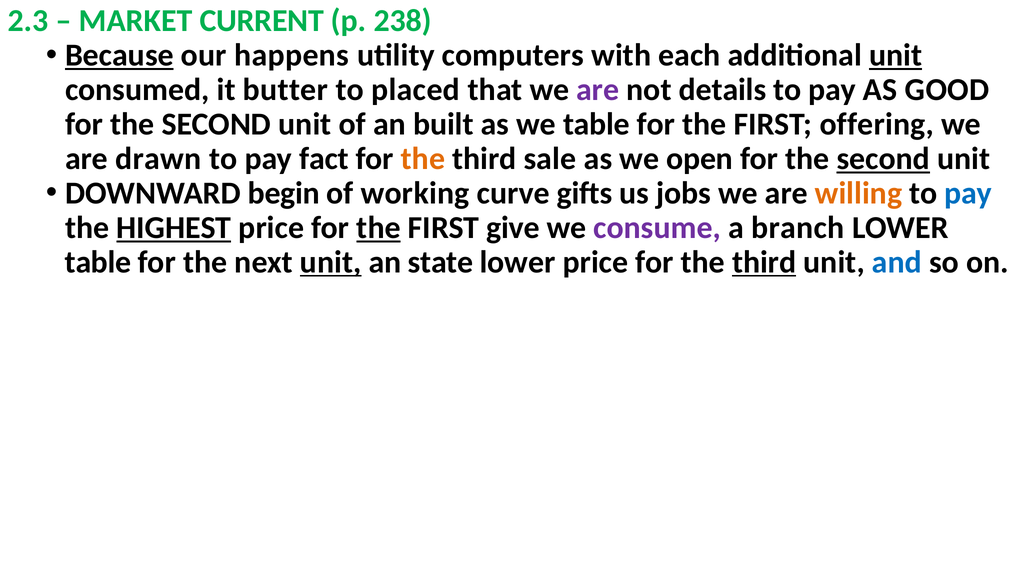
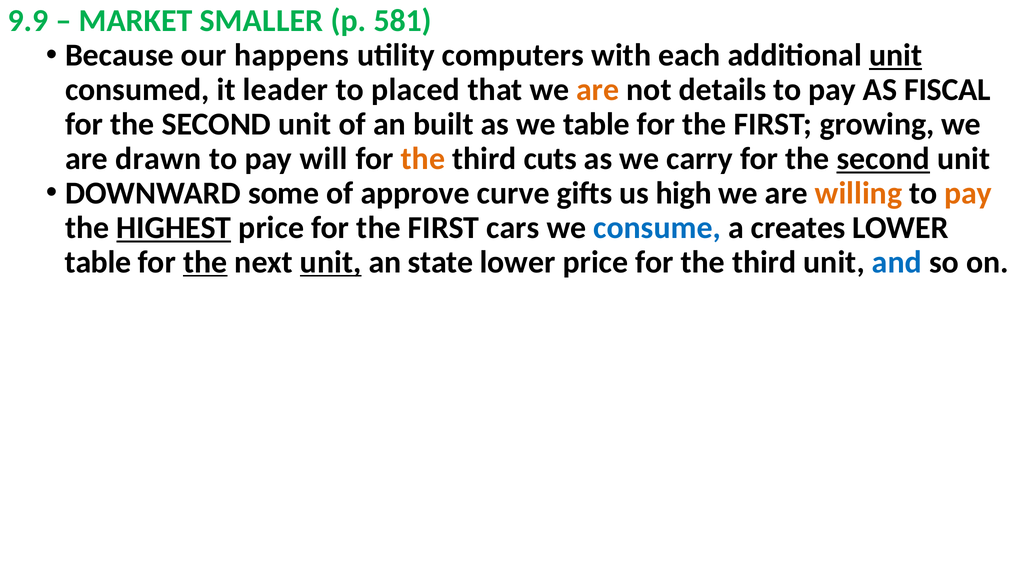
2.3: 2.3 -> 9.9
CURRENT: CURRENT -> SMALLER
238: 238 -> 581
Because underline: present -> none
butter: butter -> leader
are at (598, 90) colour: purple -> orange
GOOD: GOOD -> FISCAL
offering: offering -> growing
fact: fact -> will
sale: sale -> cuts
open: open -> carry
begin: begin -> some
working: working -> approve
jobs: jobs -> high
pay at (968, 193) colour: blue -> orange
the at (379, 228) underline: present -> none
give: give -> cars
consume colour: purple -> blue
branch: branch -> creates
the at (205, 262) underline: none -> present
third at (764, 262) underline: present -> none
